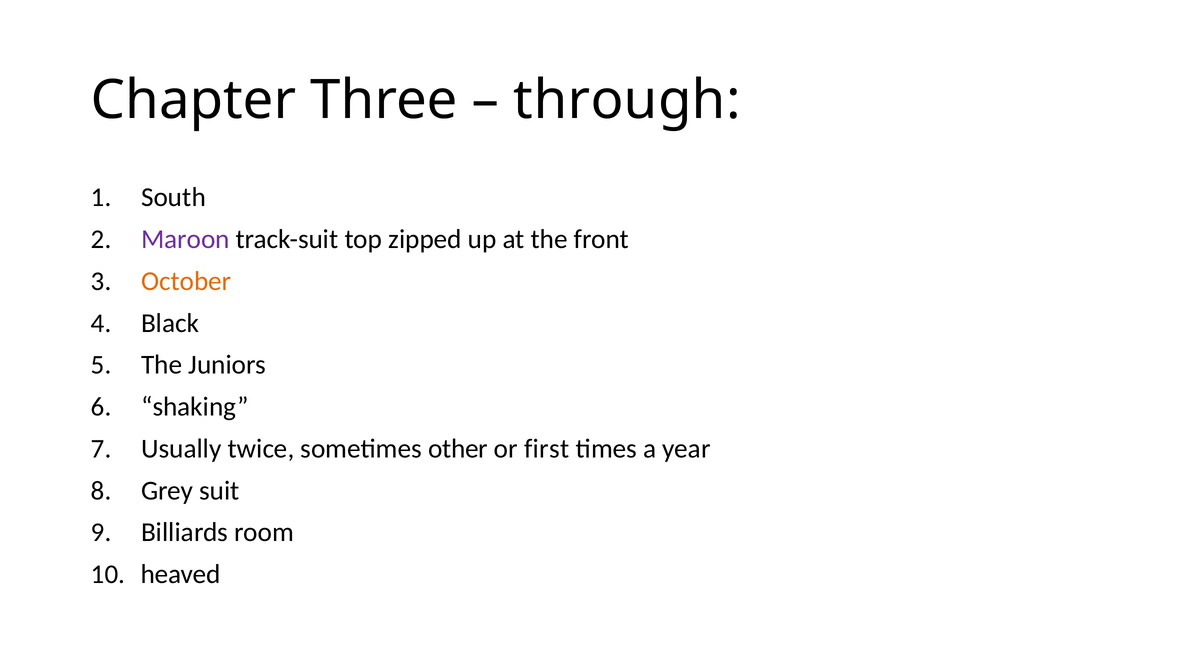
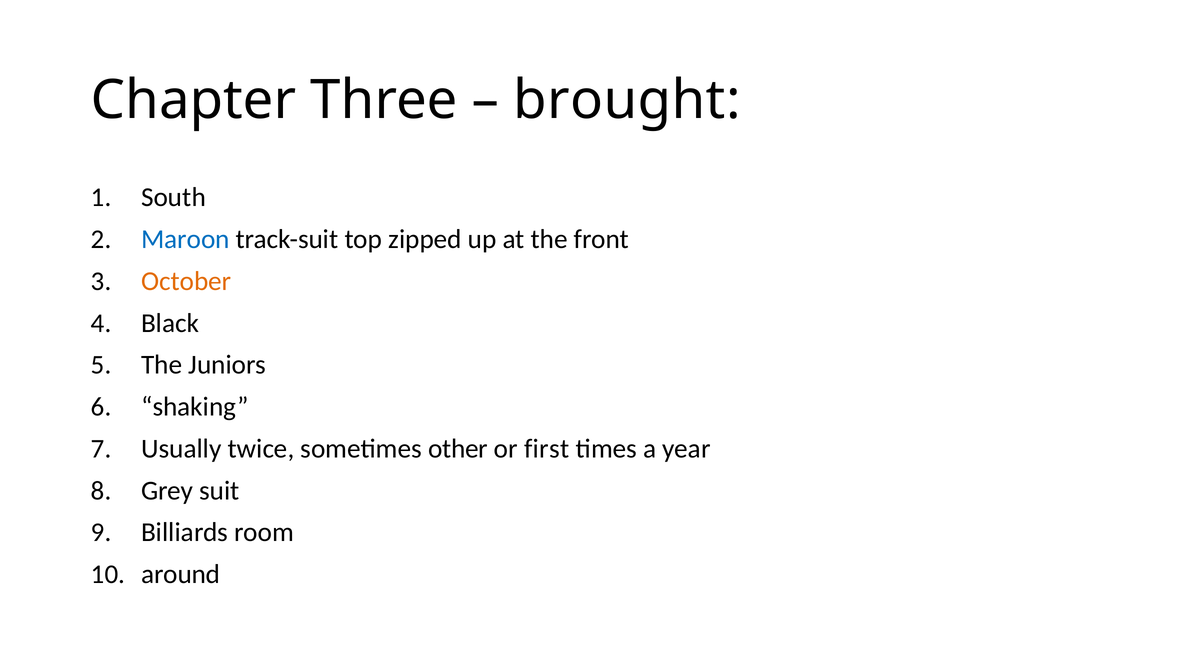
through: through -> brought
Maroon colour: purple -> blue
heaved: heaved -> around
